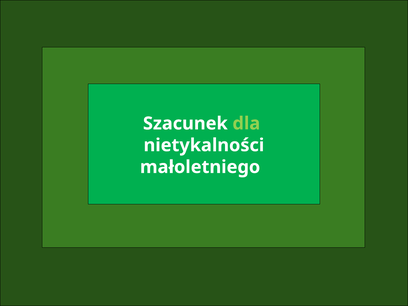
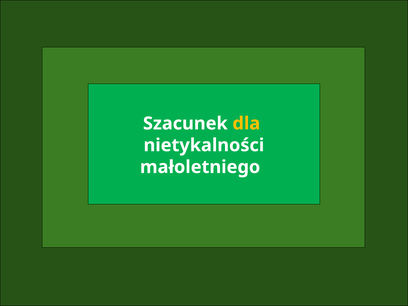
dla colour: light green -> yellow
